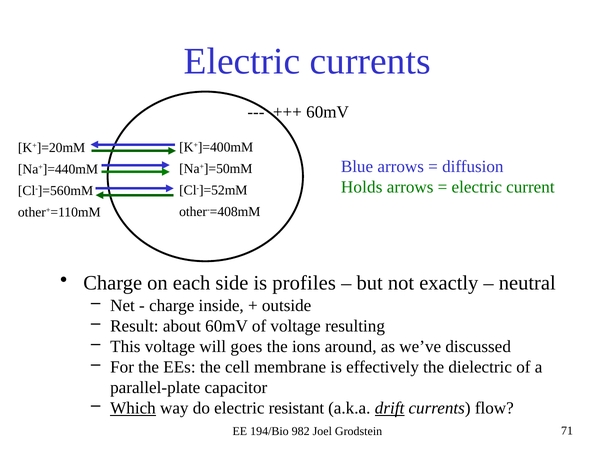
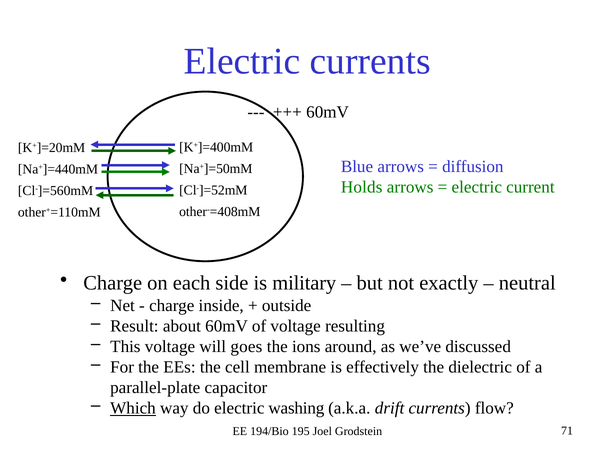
profiles: profiles -> military
resistant: resistant -> washing
drift underline: present -> none
982: 982 -> 195
